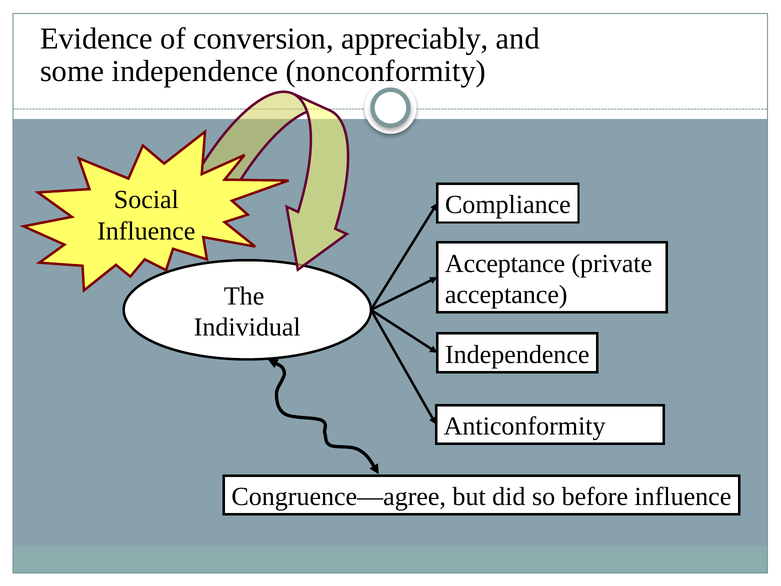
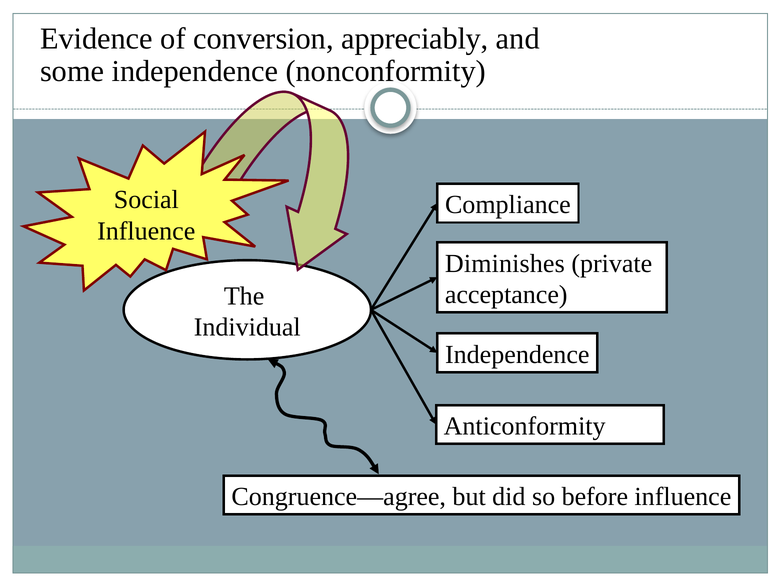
Acceptance at (505, 263): Acceptance -> Diminishes
